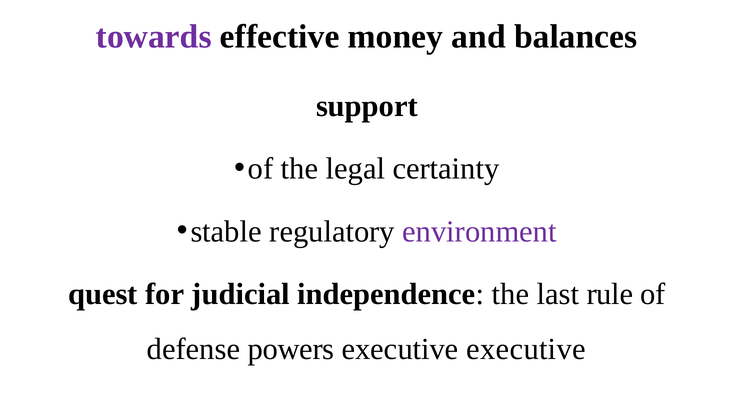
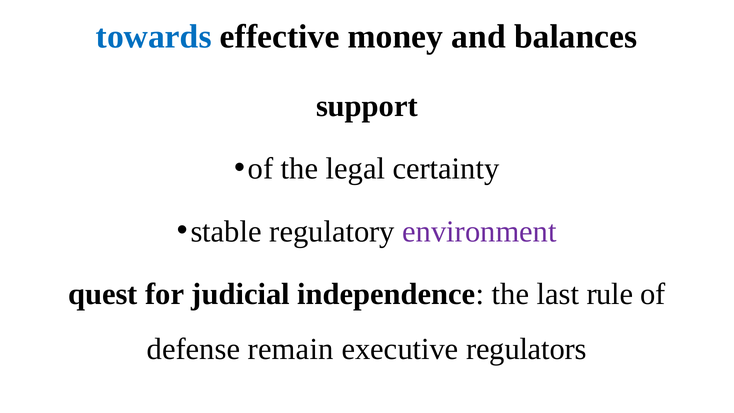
towards colour: purple -> blue
powers: powers -> remain
executive executive: executive -> regulators
